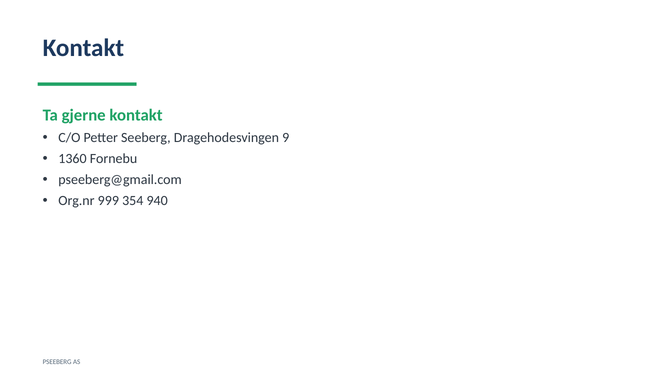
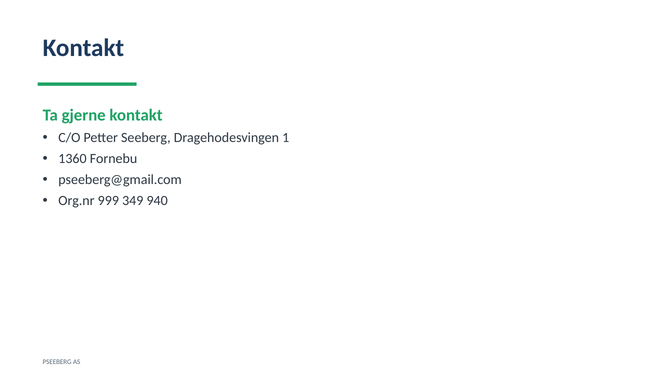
9: 9 -> 1
354: 354 -> 349
